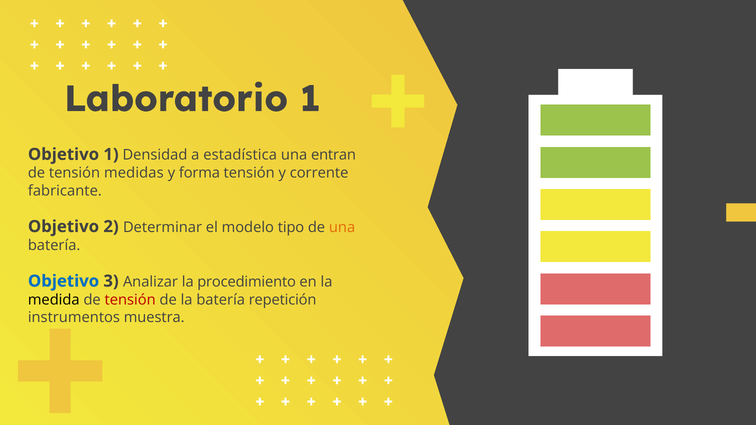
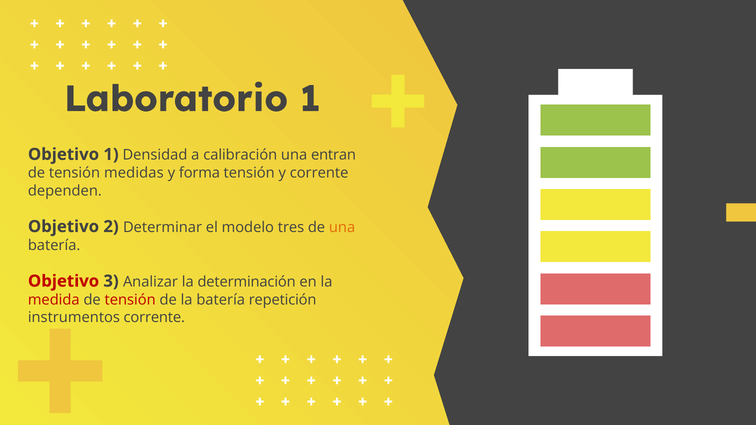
estadística: estadística -> calibración
fabricante: fabricante -> dependen
tipo: tipo -> tres
Objetivo at (63, 281) colour: blue -> red
procedimiento: procedimiento -> determinación
medida colour: black -> red
instrumentos muestra: muestra -> corrente
